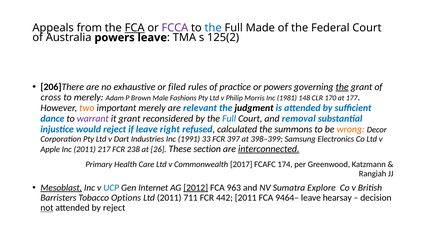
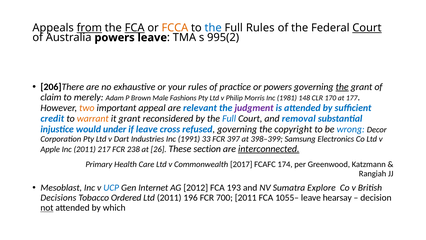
from underline: none -> present
FCCA colour: purple -> orange
Full Made: Made -> Rules
Court at (367, 28) underline: none -> present
125(2: 125(2 -> 995(2
filed: filed -> your
cross: cross -> claim
important merely: merely -> appeal
judgment colour: black -> purple
dance: dance -> credit
warrant colour: purple -> orange
would reject: reject -> under
right: right -> cross
refused calculated: calculated -> governing
summons: summons -> copyright
wrong colour: orange -> blue
Mesoblast underline: present -> none
2012 underline: present -> none
963: 963 -> 193
Barristers: Barristers -> Decisions
Options: Options -> Ordered
711: 711 -> 196
442: 442 -> 700
9464–: 9464– -> 1055–
by reject: reject -> which
